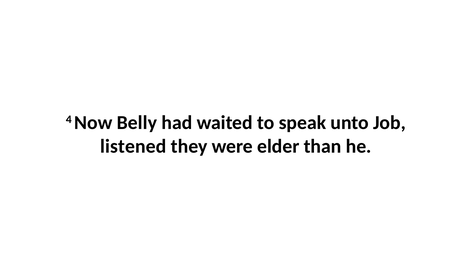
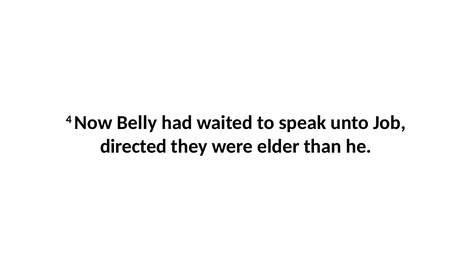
listened: listened -> directed
